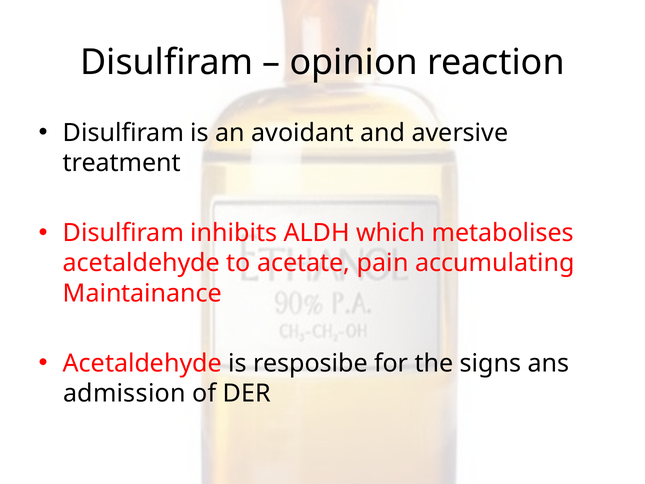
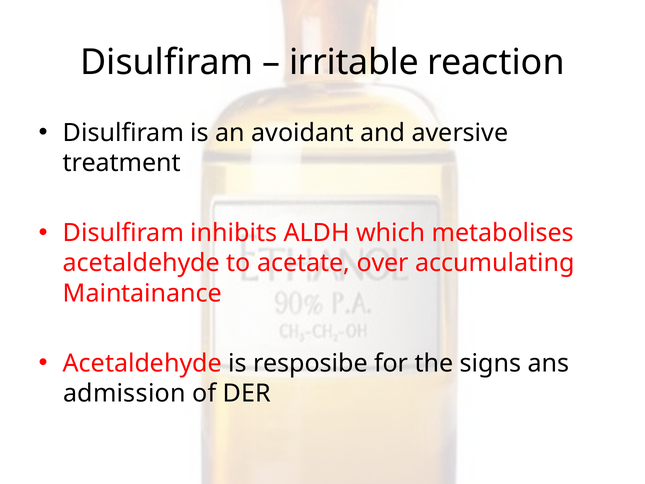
opinion: opinion -> irritable
pain: pain -> over
